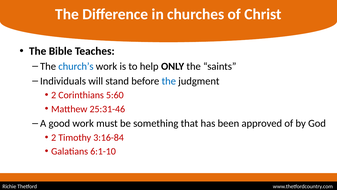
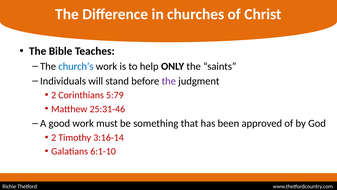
the at (169, 81) colour: blue -> purple
5:60: 5:60 -> 5:79
3:16-84: 3:16-84 -> 3:16-14
